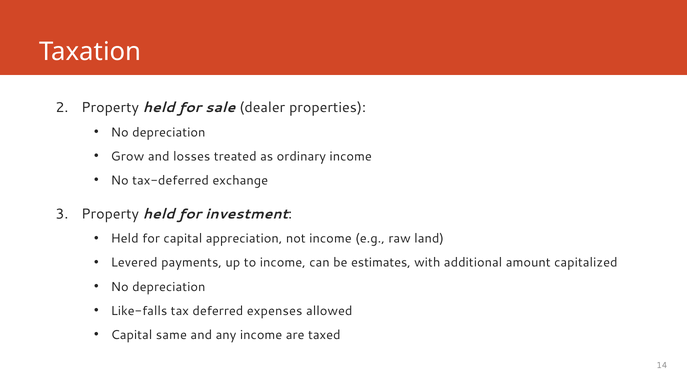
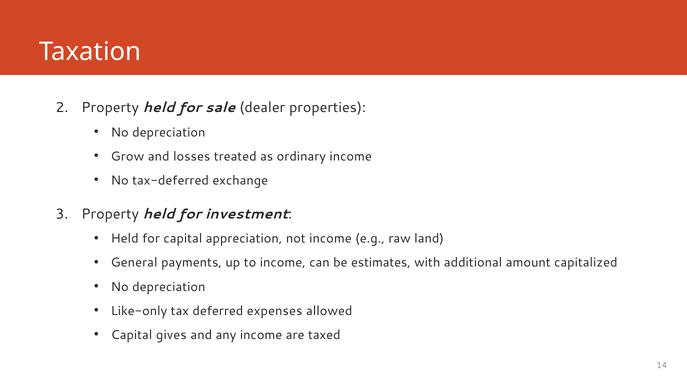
Levered: Levered -> General
Like-falls: Like-falls -> Like-only
same: same -> gives
